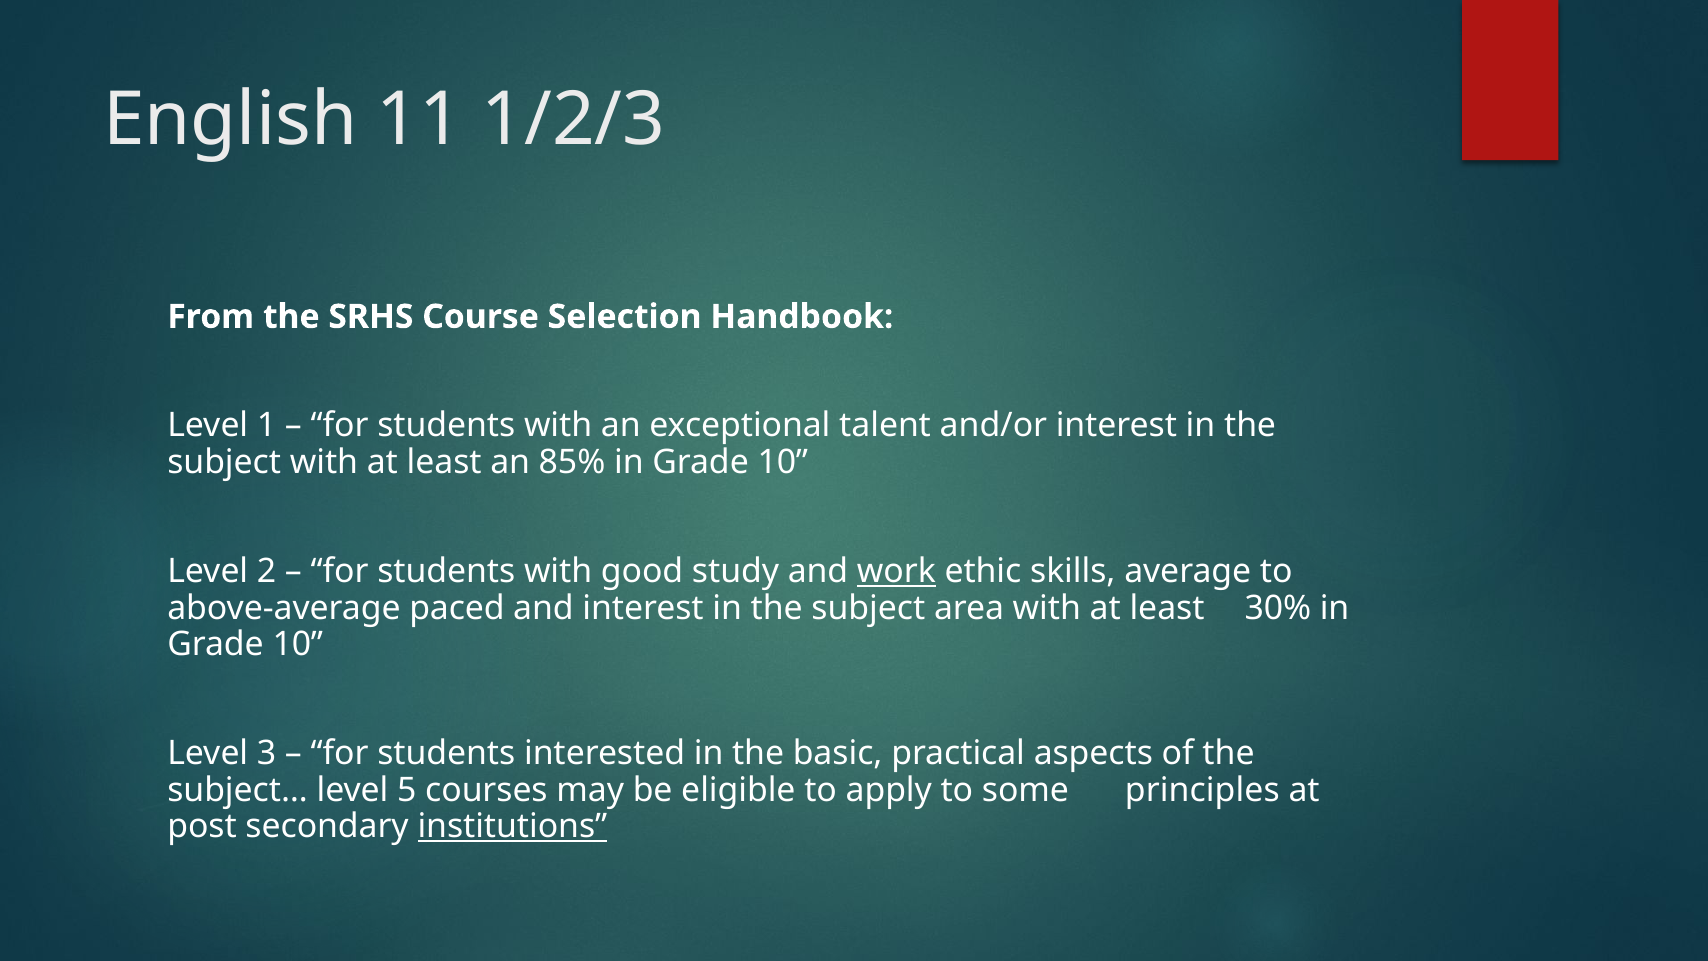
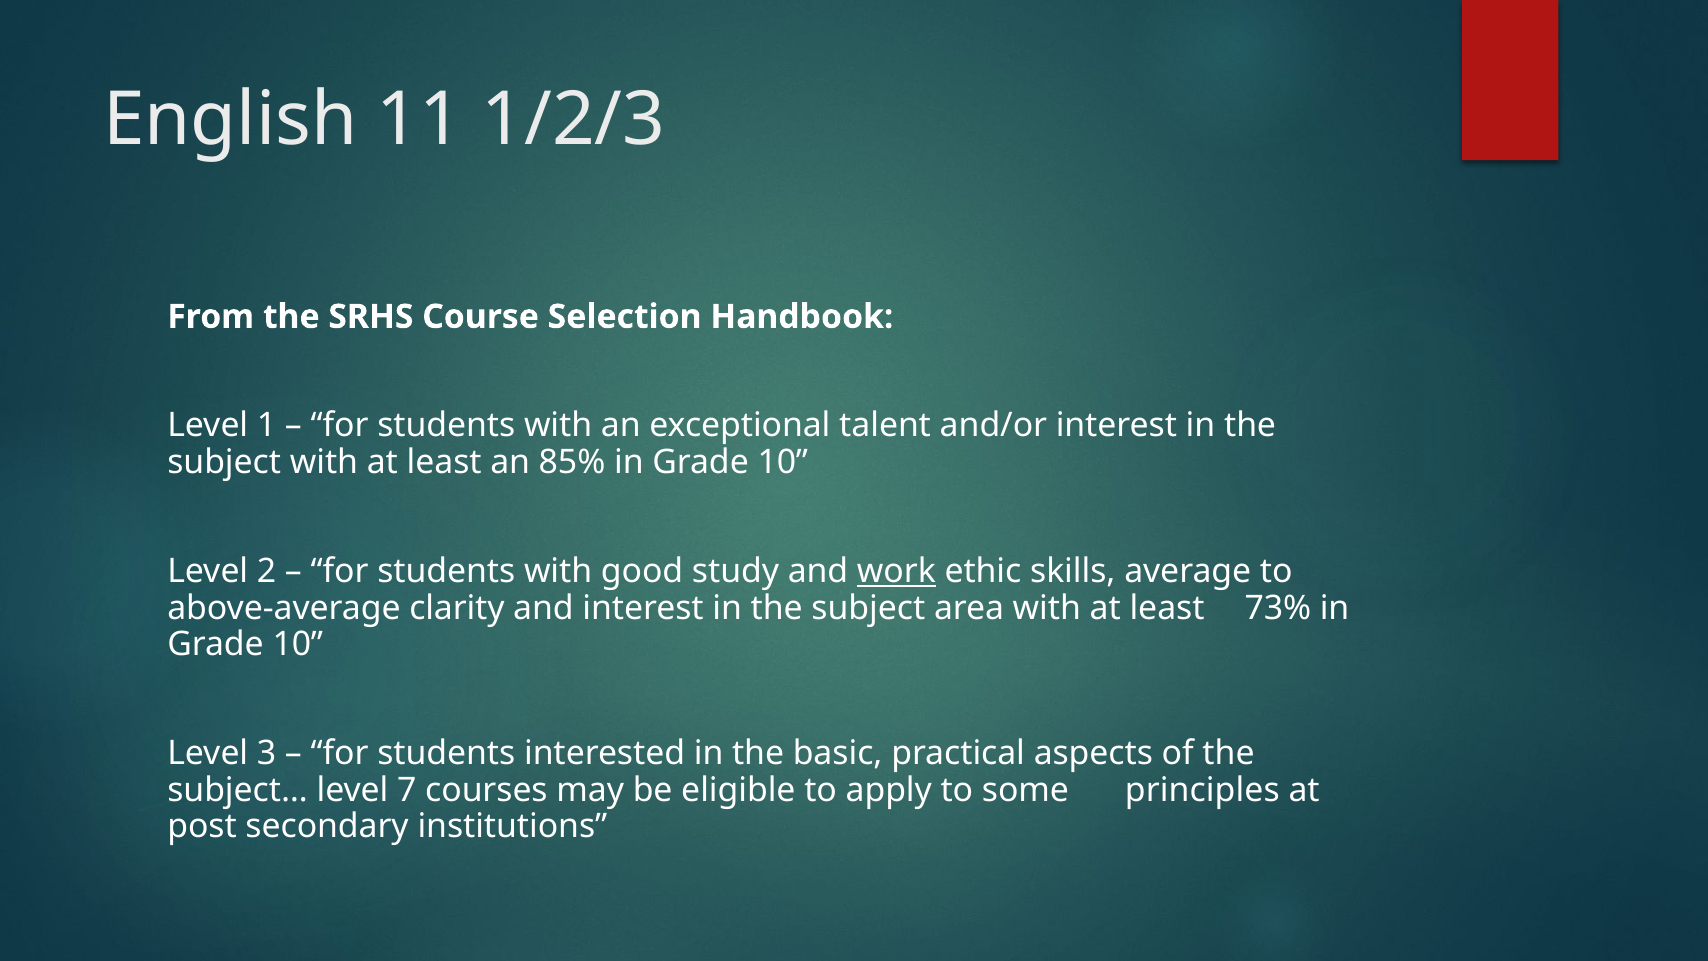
paced: paced -> clarity
30%: 30% -> 73%
5: 5 -> 7
institutions underline: present -> none
